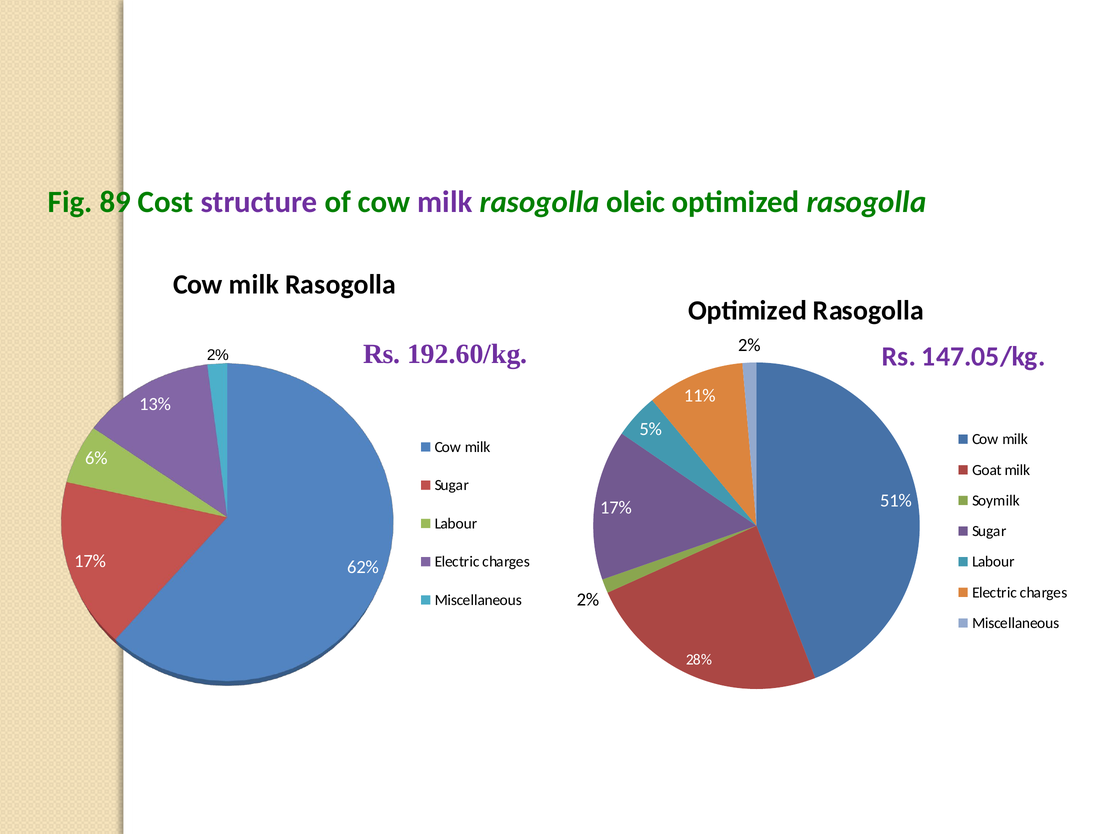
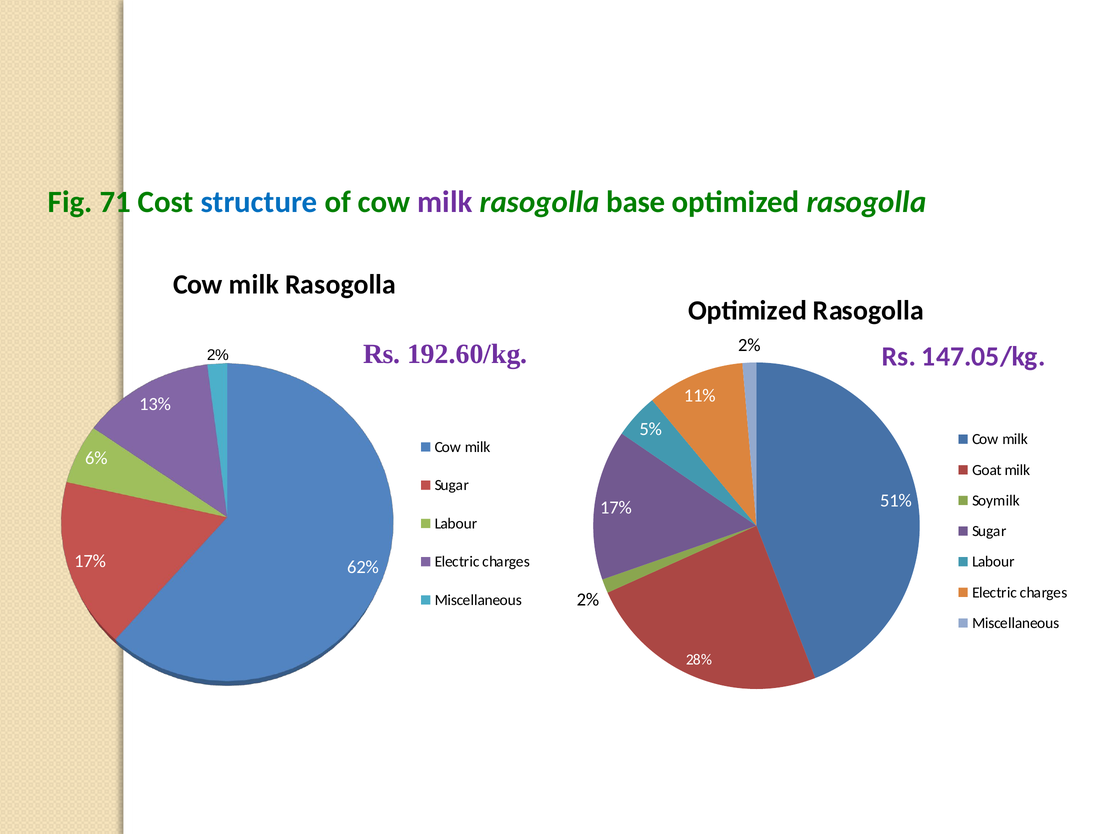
89: 89 -> 71
structure colour: purple -> blue
oleic: oleic -> base
